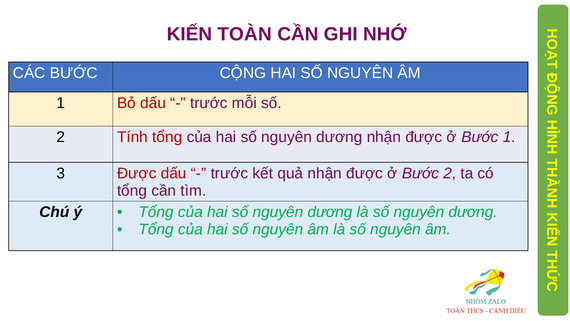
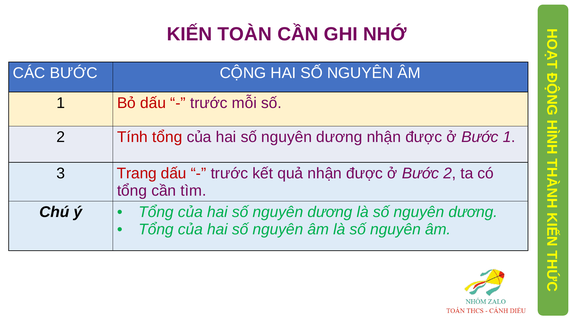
3 Được: Được -> Trang
